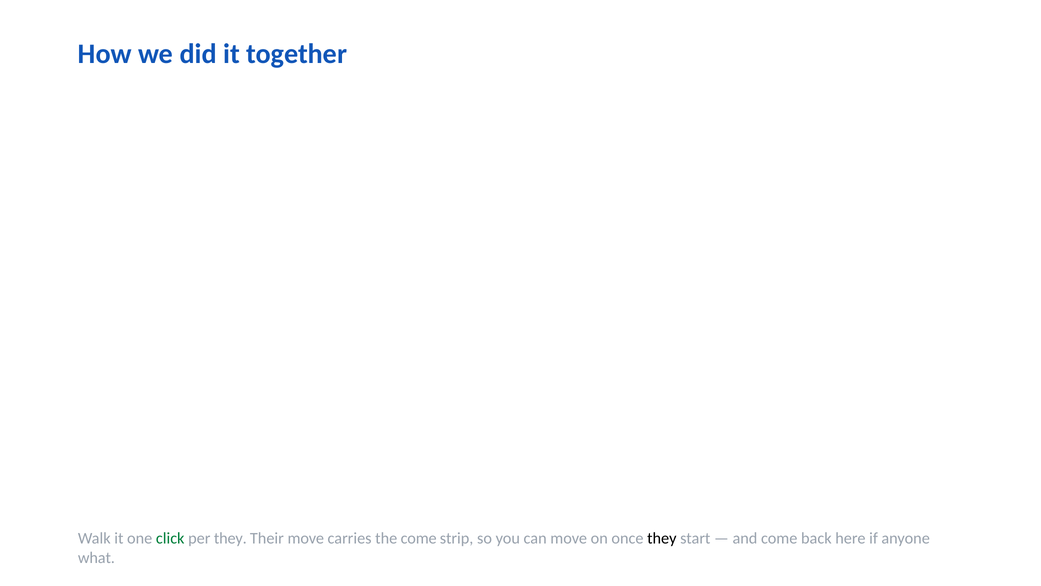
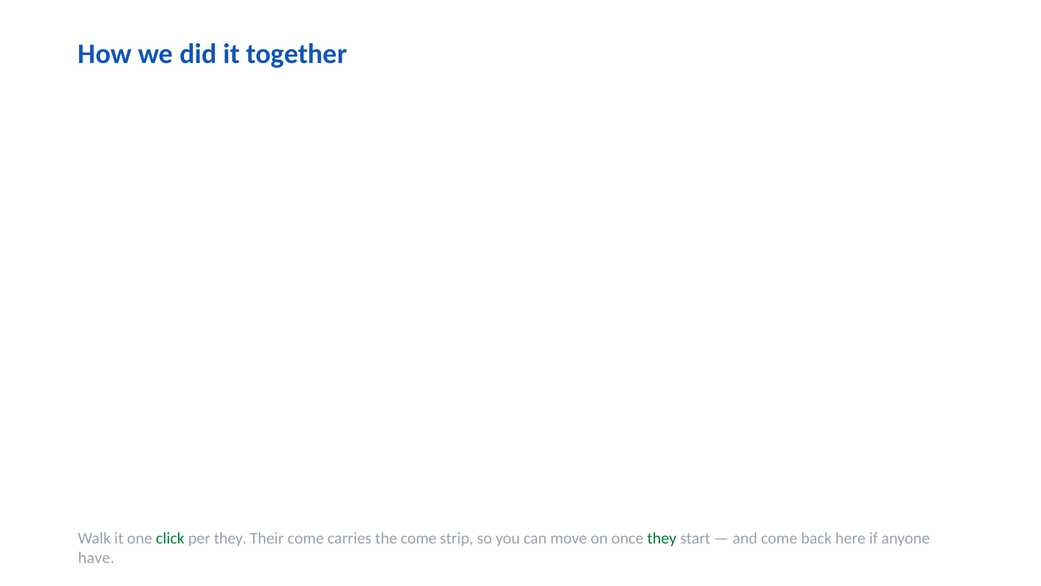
Their move: move -> come
they at (662, 538) colour: black -> green
what: what -> have
